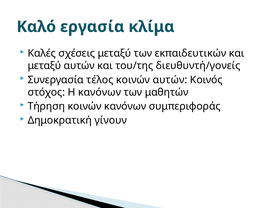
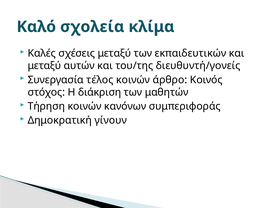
εργασία: εργασία -> σχολεία
κοινών αυτών: αυτών -> άρθρο
Η κανόνων: κανόνων -> διάκριση
